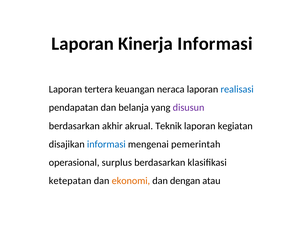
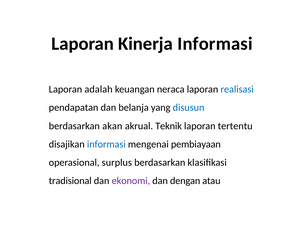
tertera: tertera -> adalah
disusun colour: purple -> blue
akhir: akhir -> akan
kegiatan: kegiatan -> tertentu
pemerintah: pemerintah -> pembiayaan
ketepatan: ketepatan -> tradisional
ekonomi colour: orange -> purple
